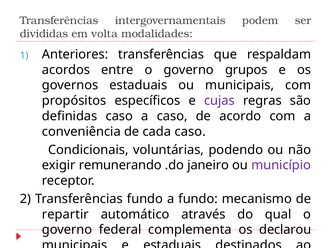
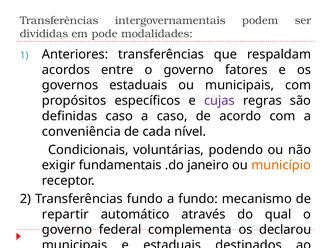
volta: volta -> pode
grupos: grupos -> fatores
cada caso: caso -> nível
remunerando: remunerando -> fundamentais
município colour: purple -> orange
